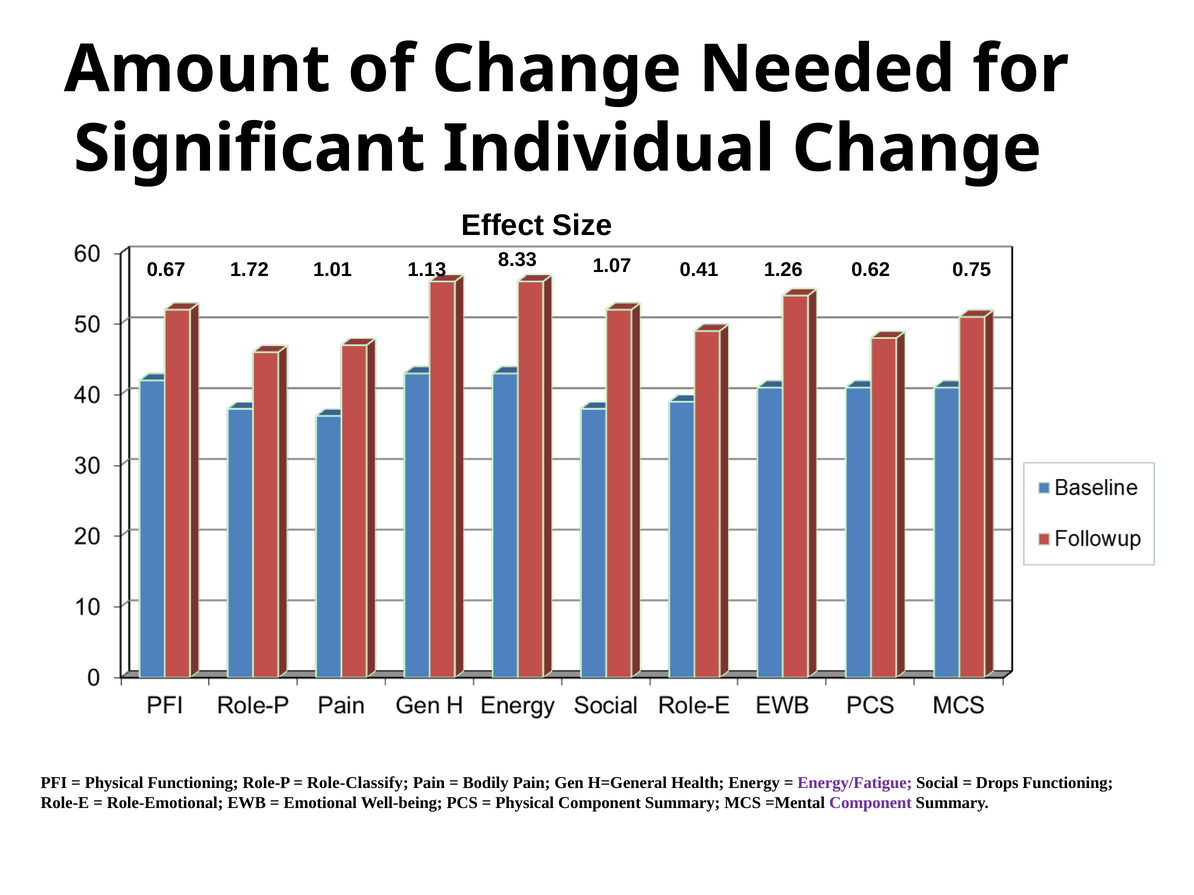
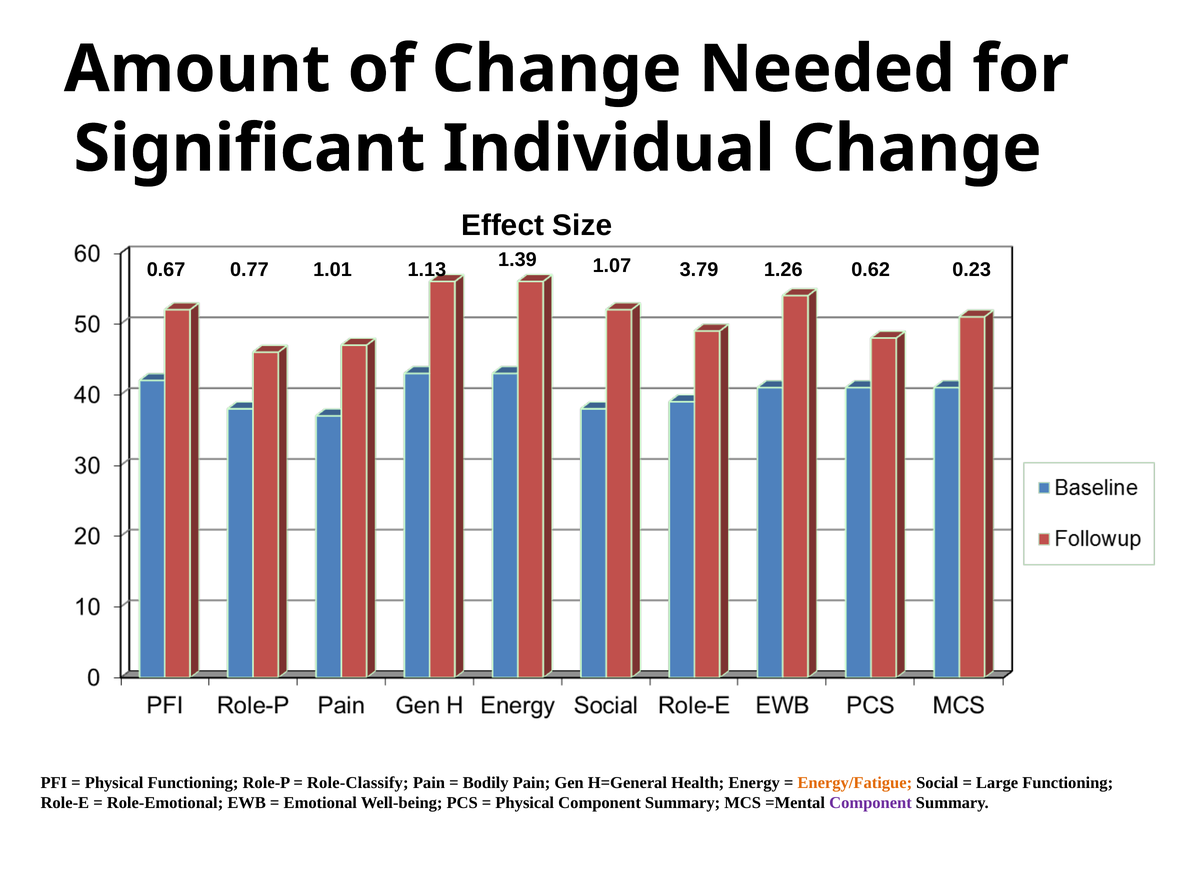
1.72: 1.72 -> 0.77
8.33: 8.33 -> 1.39
0.41: 0.41 -> 3.79
0.75: 0.75 -> 0.23
Energy/Fatigue colour: purple -> orange
Drops: Drops -> Large
